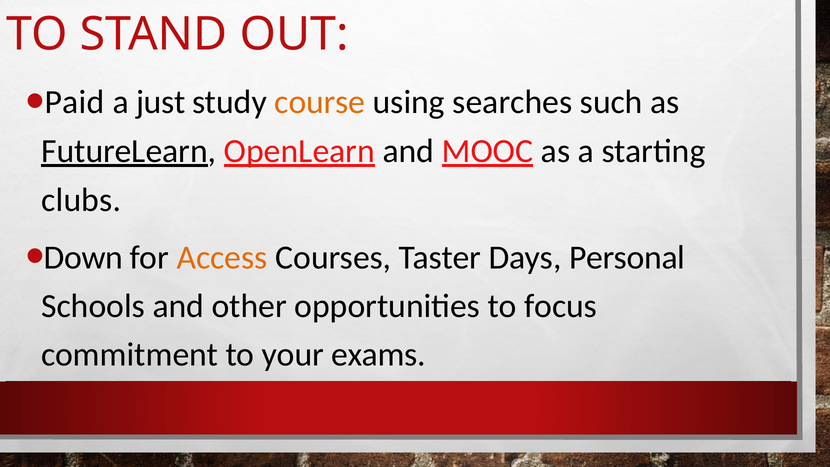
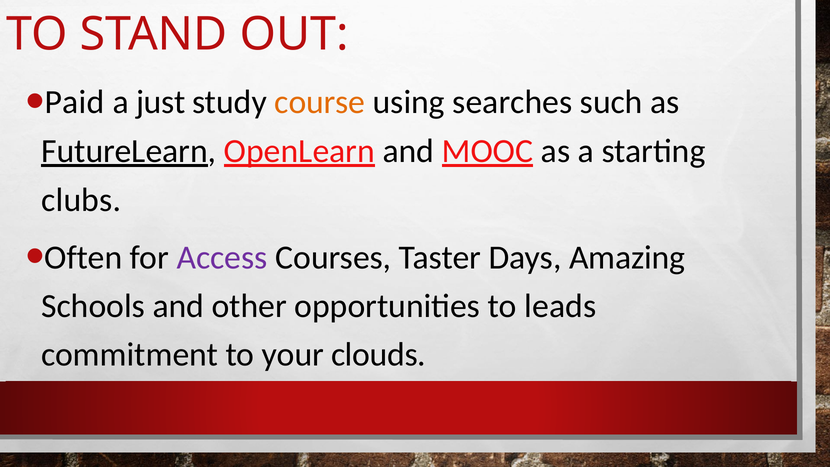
Down: Down -> Often
Access colour: orange -> purple
Personal: Personal -> Amazing
focus: focus -> leads
exams: exams -> clouds
